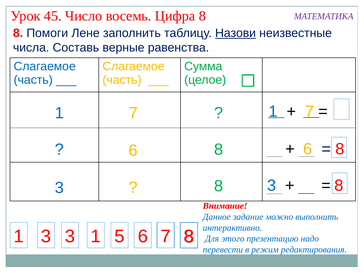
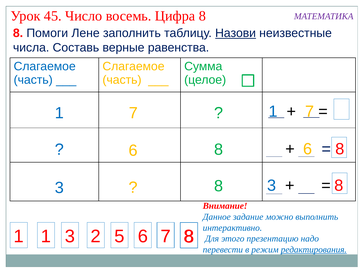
1 3: 3 -> 1
3 1: 1 -> 2
редактирования underline: none -> present
